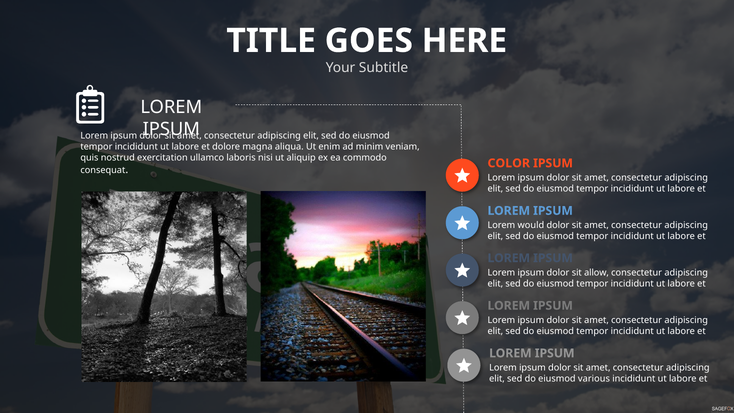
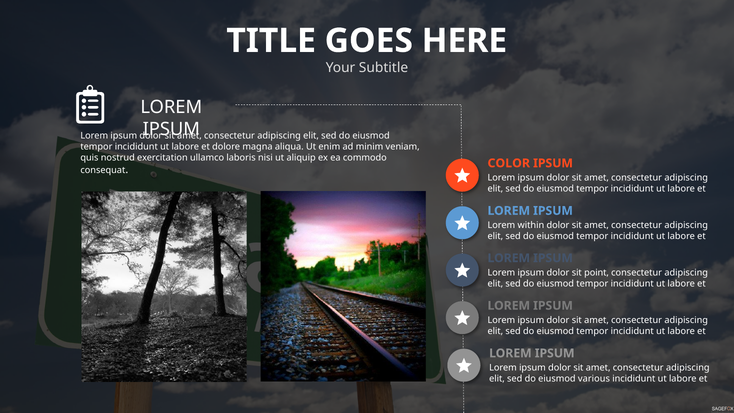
would: would -> within
allow: allow -> point
